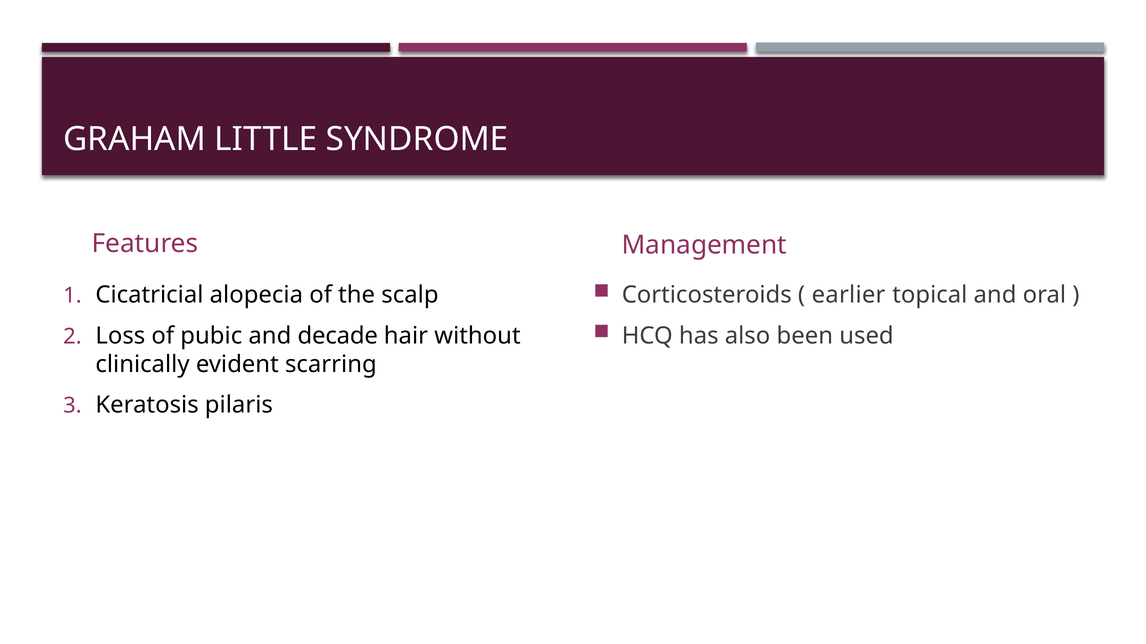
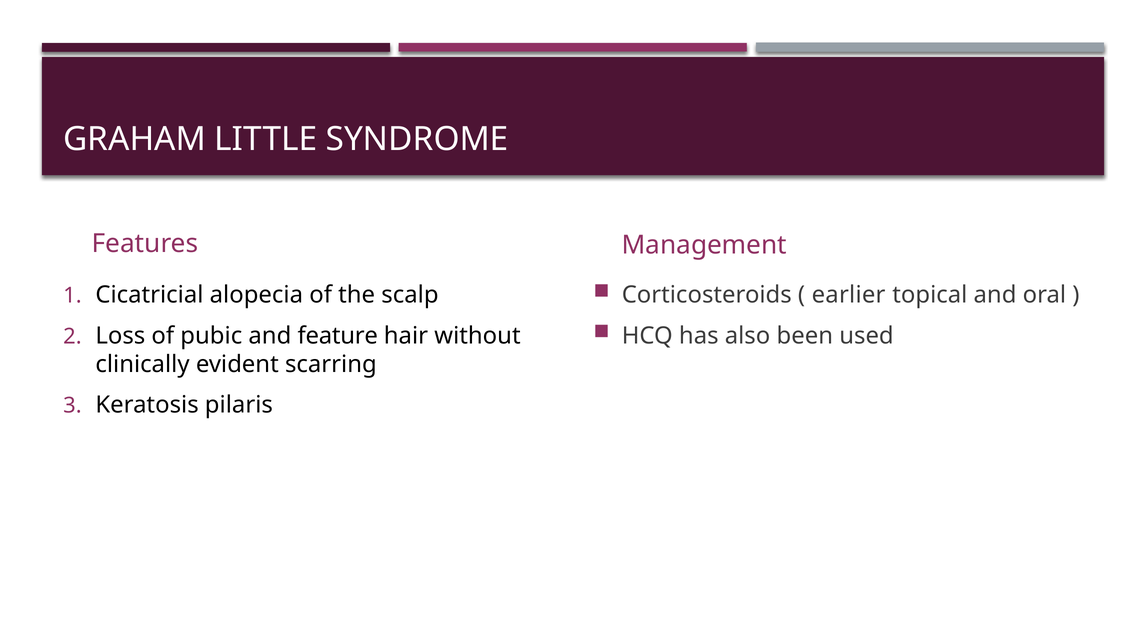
decade: decade -> feature
